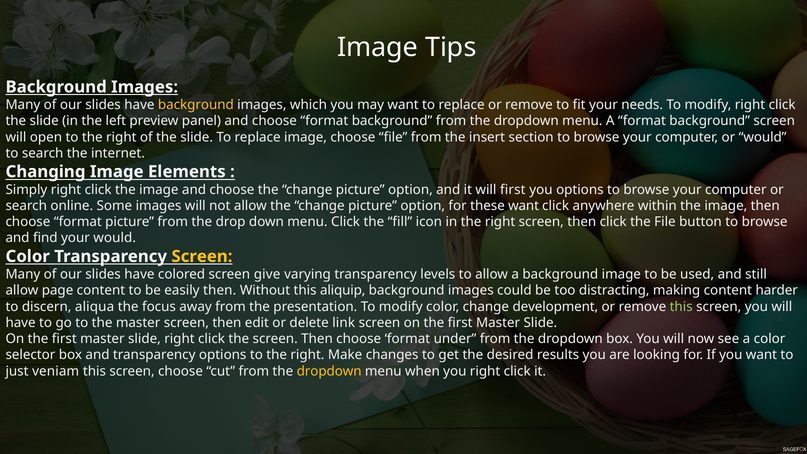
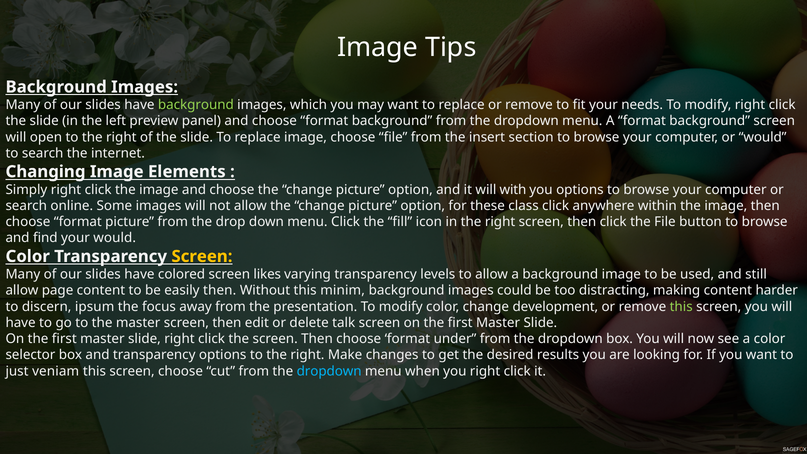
background at (196, 105) colour: yellow -> light green
will first: first -> with
these want: want -> class
give: give -> likes
aliquip: aliquip -> minim
aliqua: aliqua -> ipsum
link: link -> talk
dropdown at (329, 371) colour: yellow -> light blue
